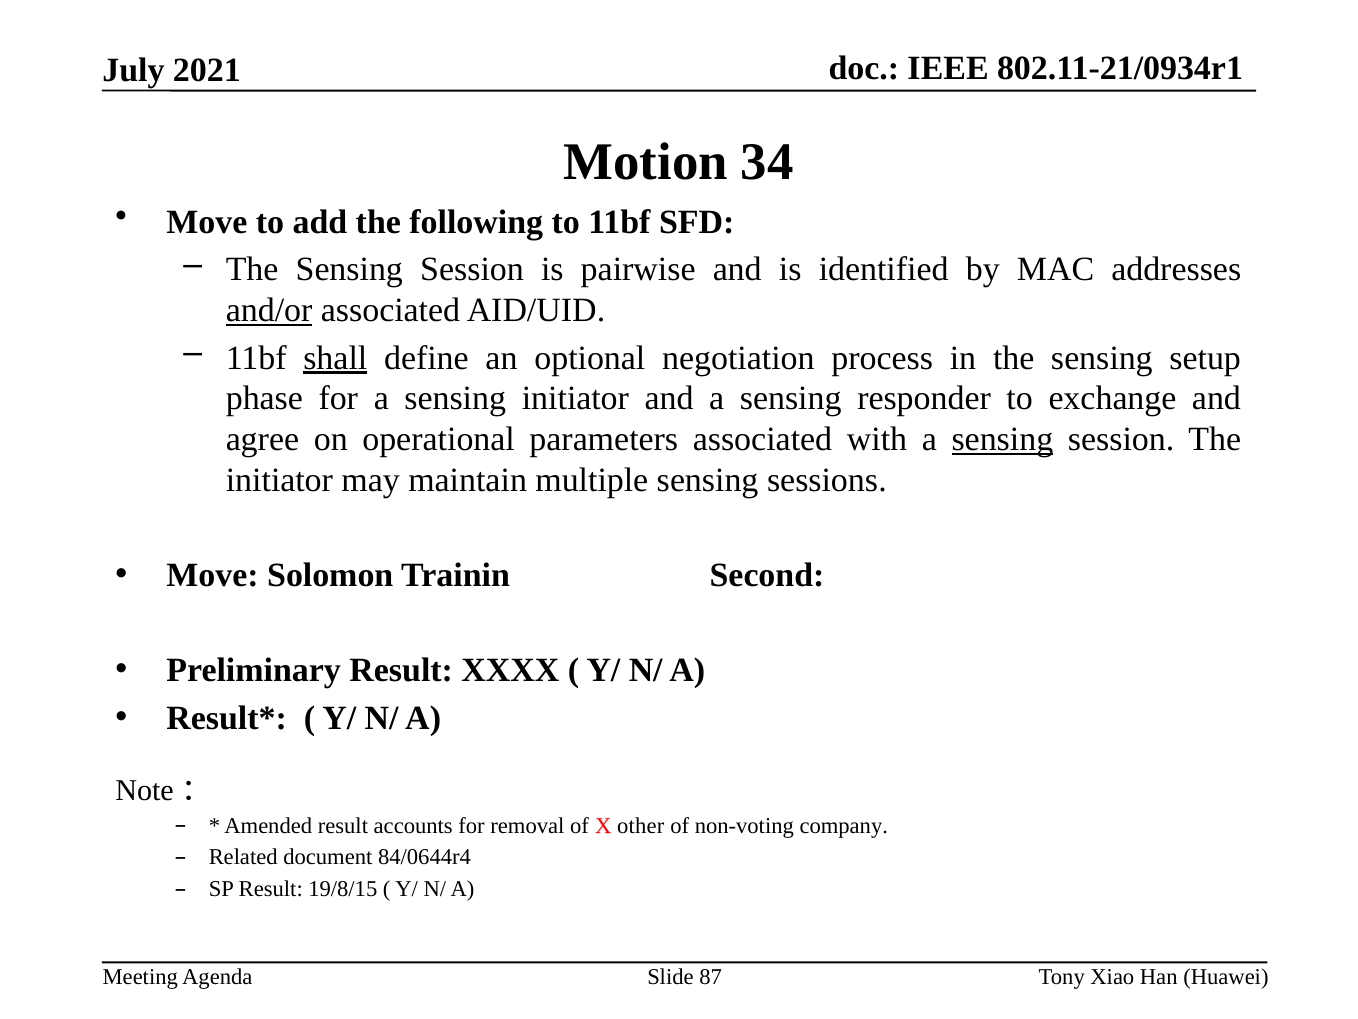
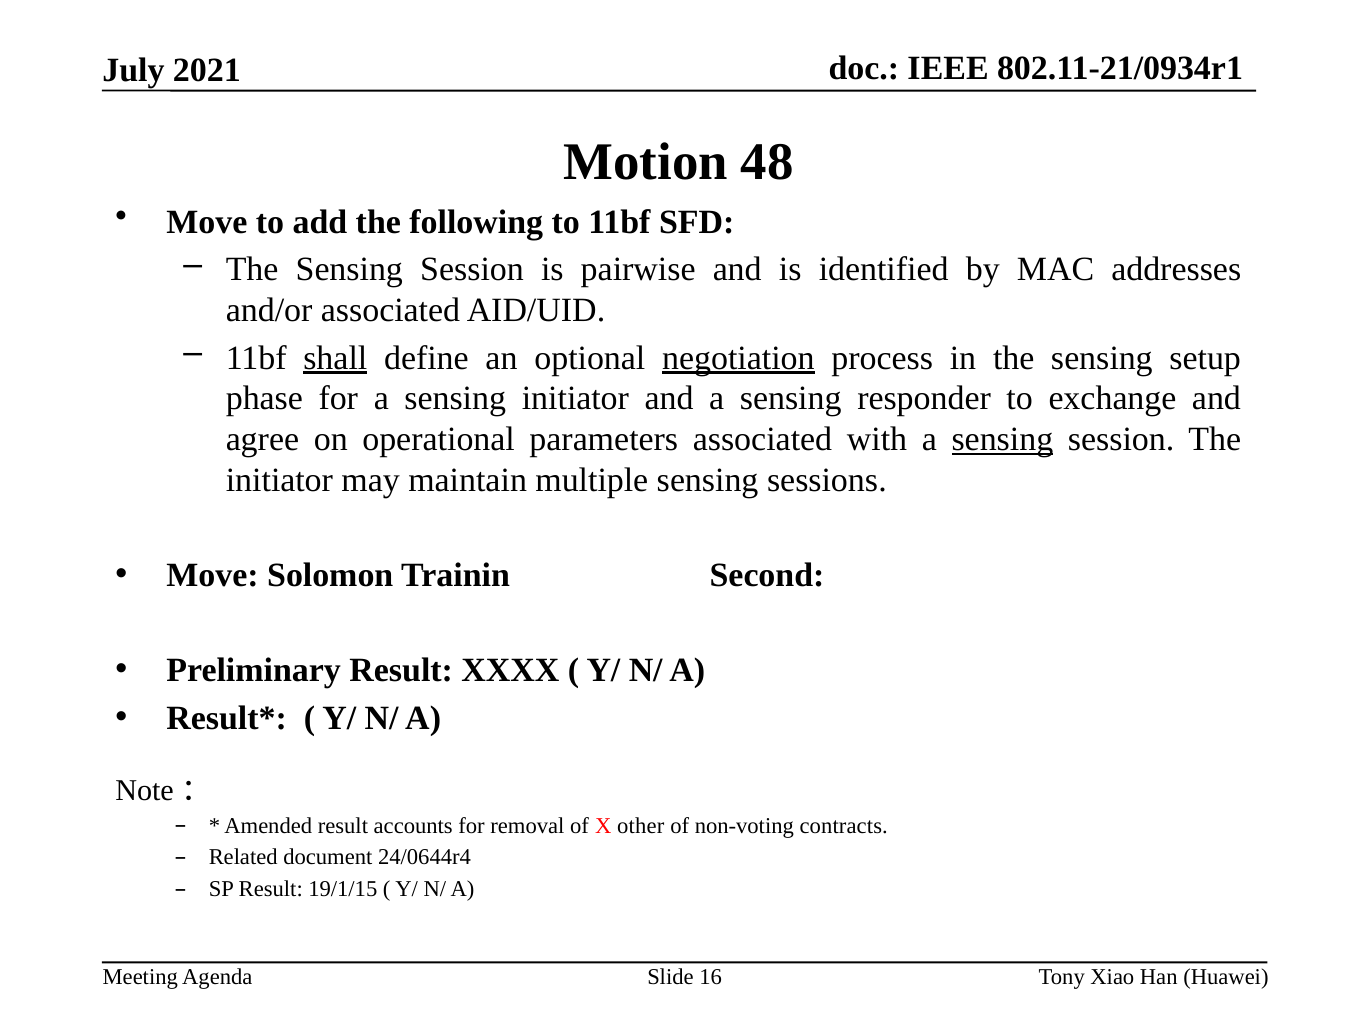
34: 34 -> 48
and/or underline: present -> none
negotiation underline: none -> present
company: company -> contracts
84/0644r4: 84/0644r4 -> 24/0644r4
19/8/15: 19/8/15 -> 19/1/15
87: 87 -> 16
